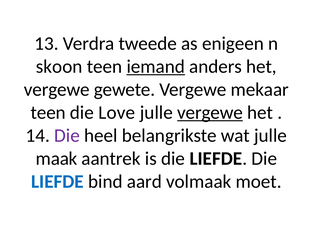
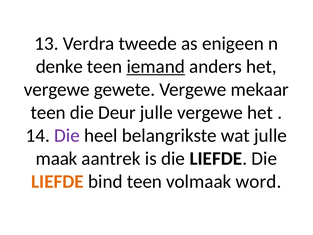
skoon: skoon -> denke
Love: Love -> Deur
vergewe at (210, 112) underline: present -> none
LIEFDE at (57, 181) colour: blue -> orange
bind aard: aard -> teen
moet: moet -> word
